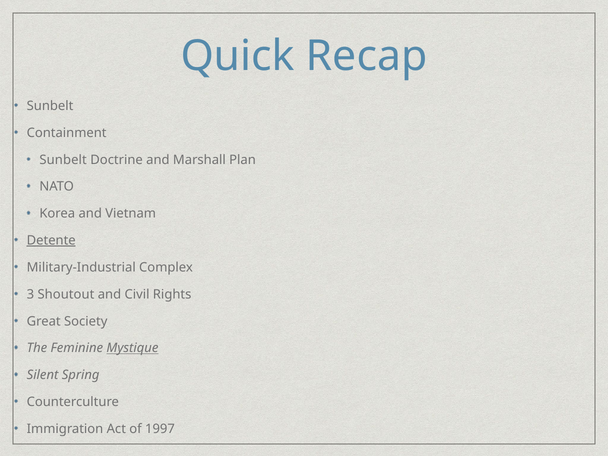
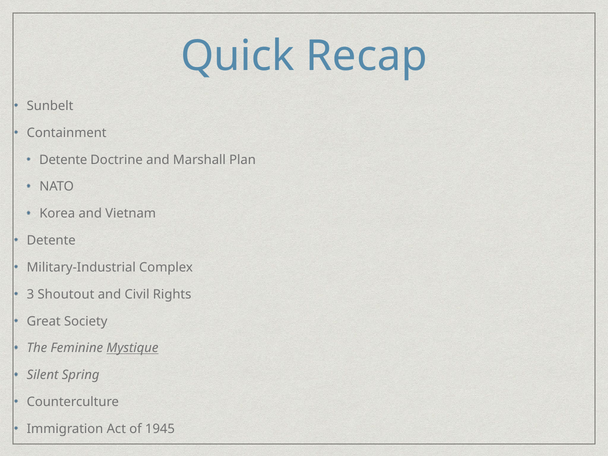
Sunbelt at (63, 160): Sunbelt -> Detente
Detente at (51, 241) underline: present -> none
1997: 1997 -> 1945
